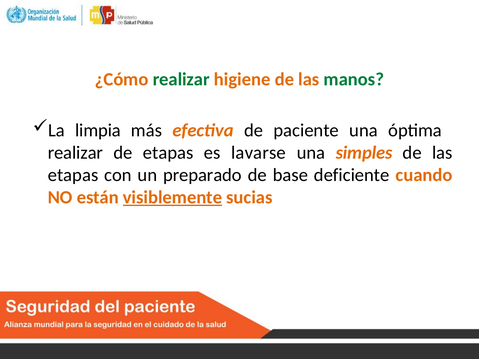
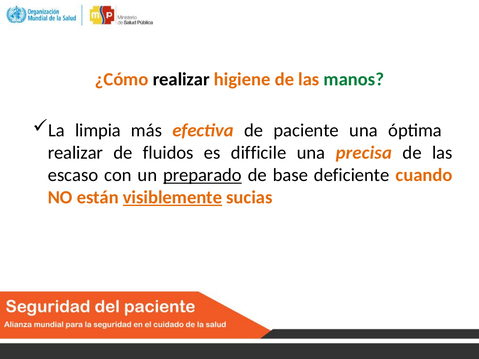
realizar at (181, 79) colour: green -> black
de etapas: etapas -> fluidos
lavarse: lavarse -> difficile
simples: simples -> precisa
etapas at (73, 175): etapas -> escaso
preparado underline: none -> present
